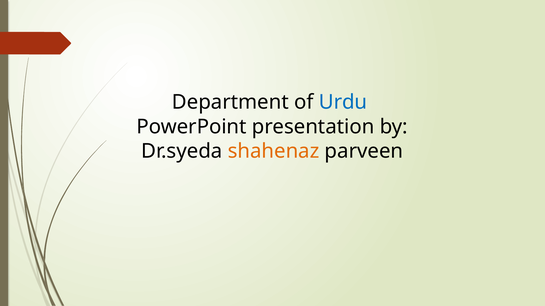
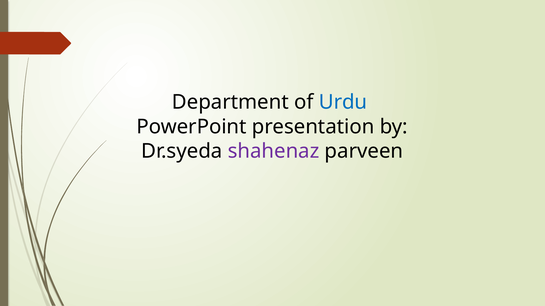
shahenaz colour: orange -> purple
